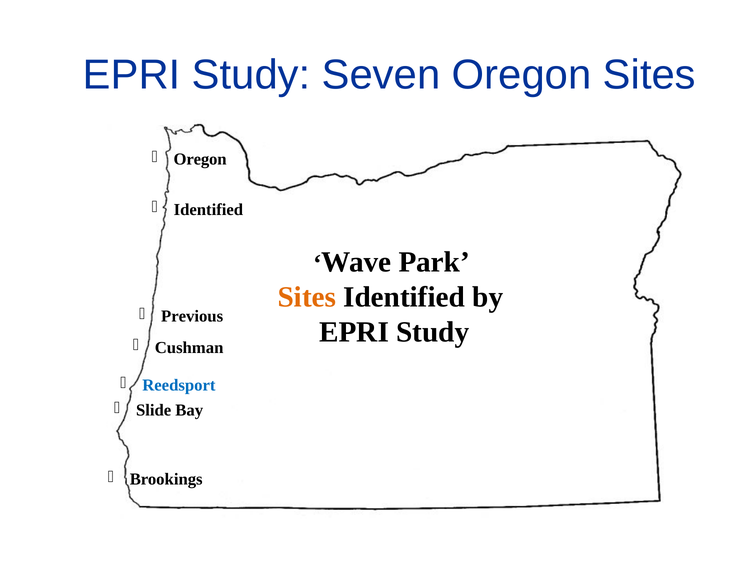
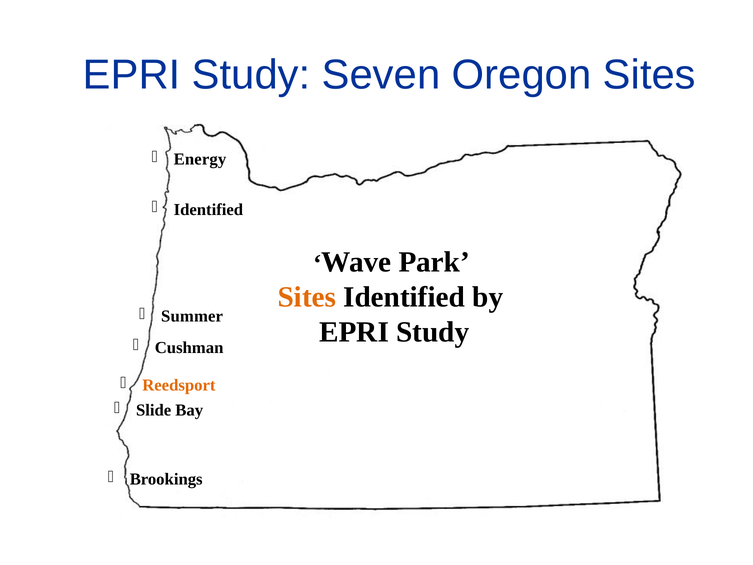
Oregon at (200, 159): Oregon -> Energy
Previous: Previous -> Summer
Reedsport colour: blue -> orange
